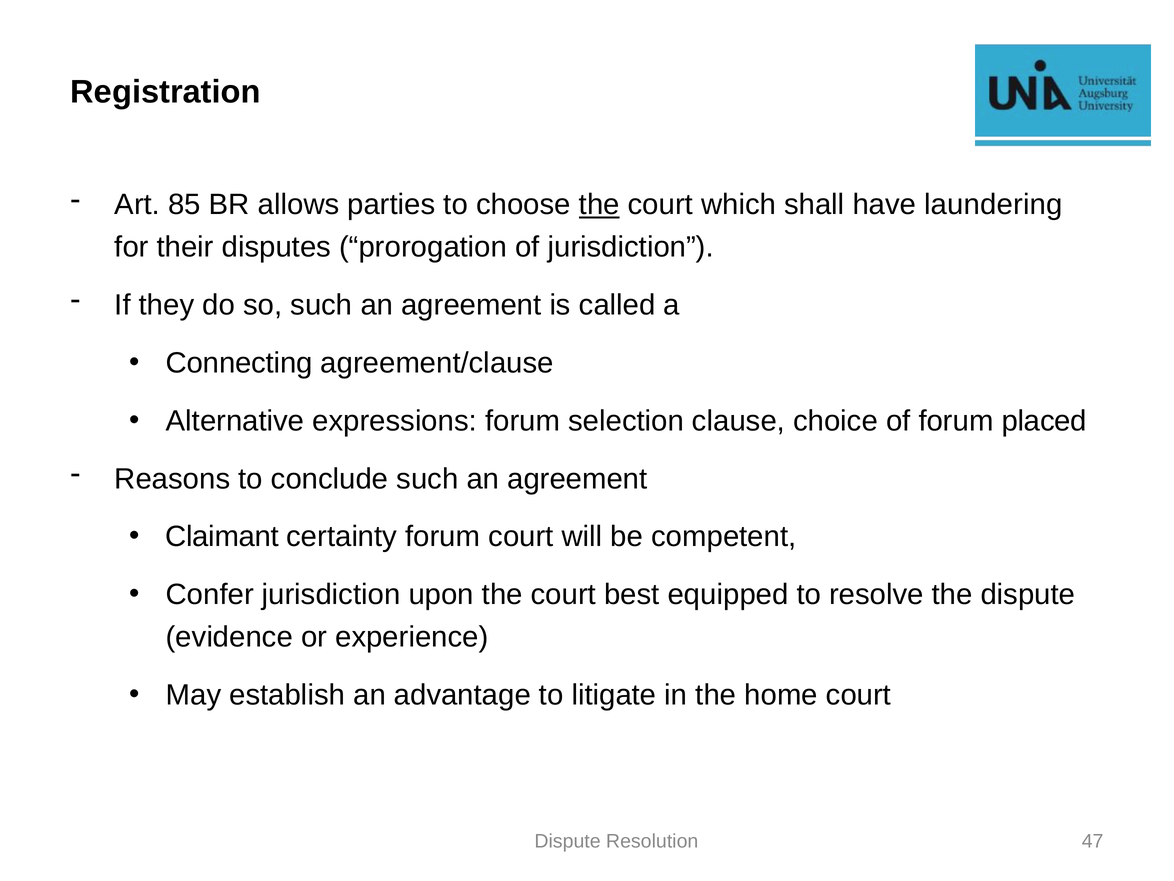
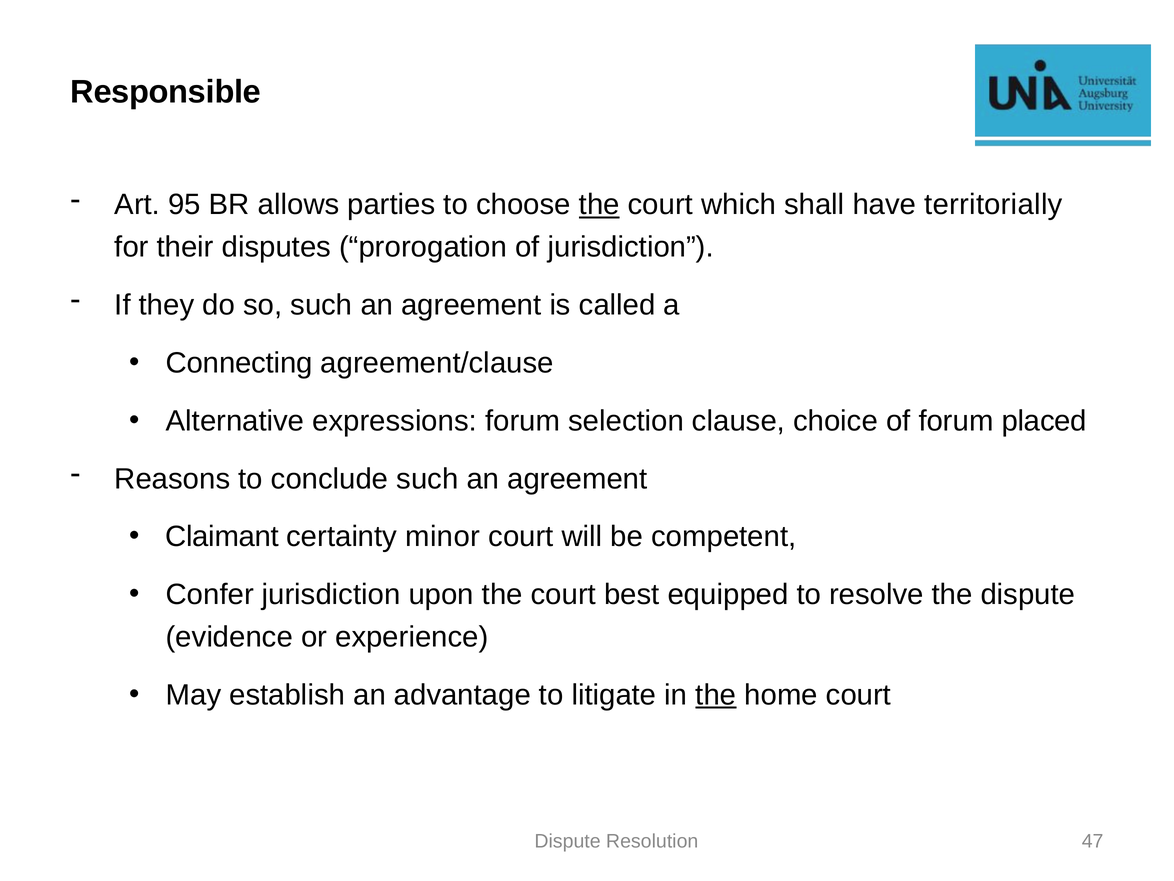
Registration: Registration -> Responsible
85: 85 -> 95
laundering: laundering -> territorially
certainty forum: forum -> minor
the at (716, 695) underline: none -> present
